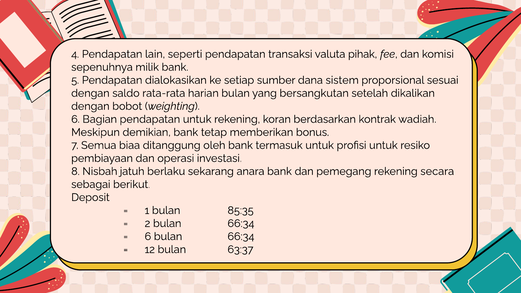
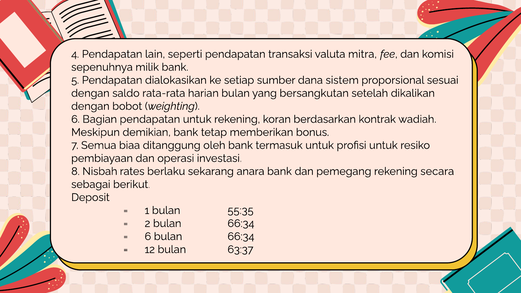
pihak: pihak -> mitra
jatuh: jatuh -> rates
85:35: 85:35 -> 55:35
